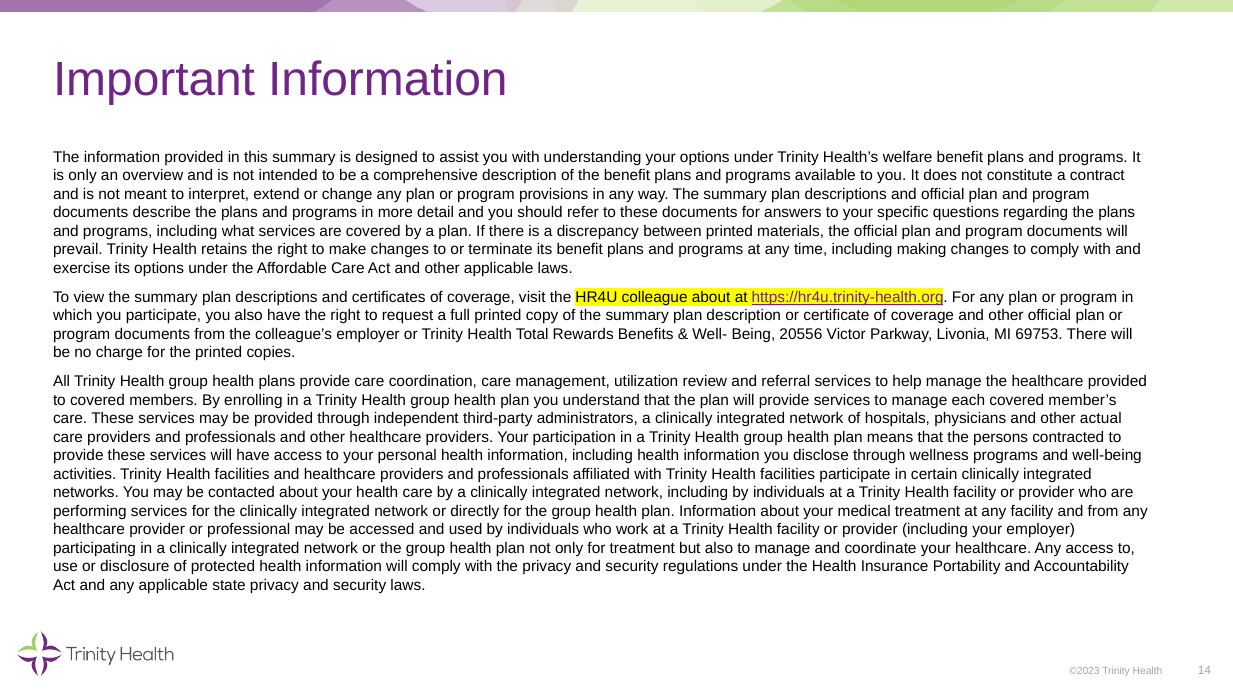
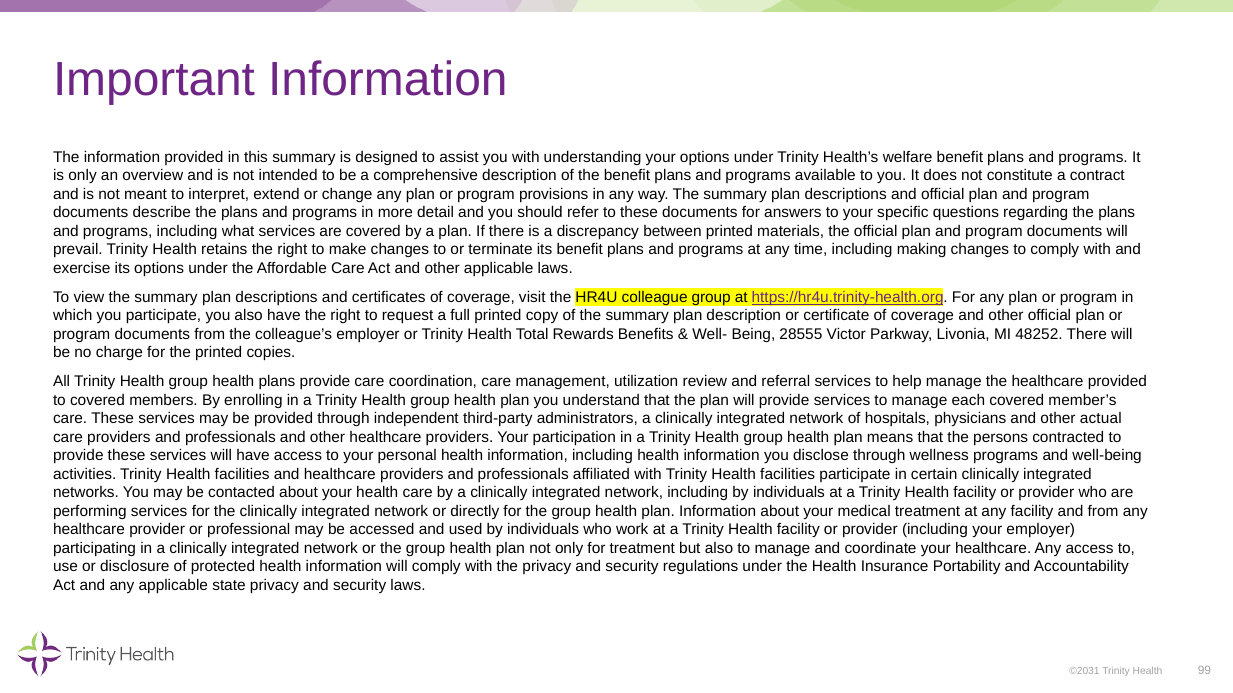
colleague about: about -> group
20556: 20556 -> 28555
69753: 69753 -> 48252
©2023: ©2023 -> ©2031
14: 14 -> 99
